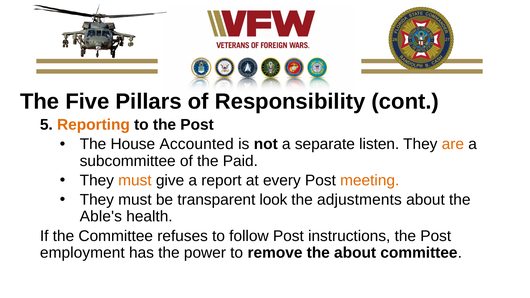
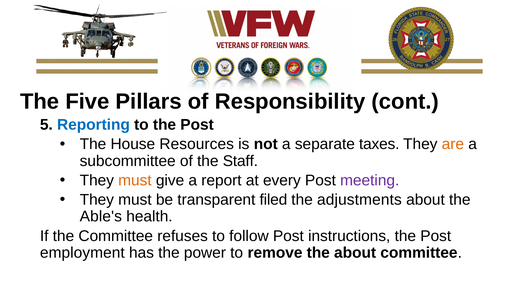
Reporting colour: orange -> blue
Accounted: Accounted -> Resources
listen: listen -> taxes
Paid: Paid -> Staff
meeting colour: orange -> purple
look: look -> filed
